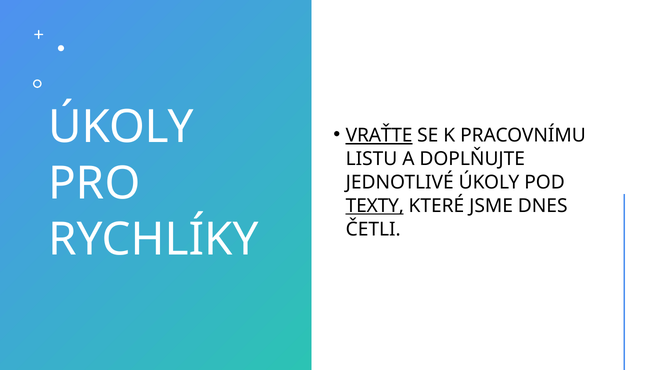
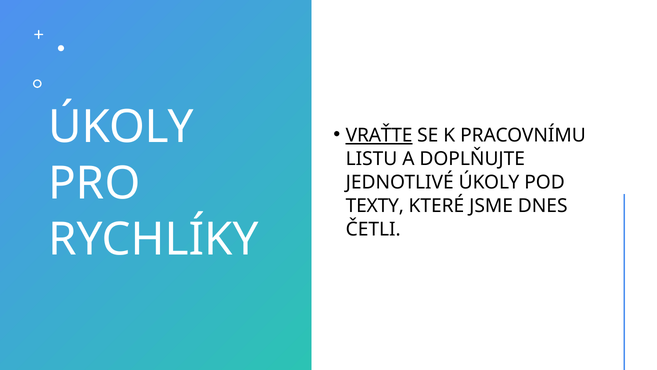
TEXTY underline: present -> none
